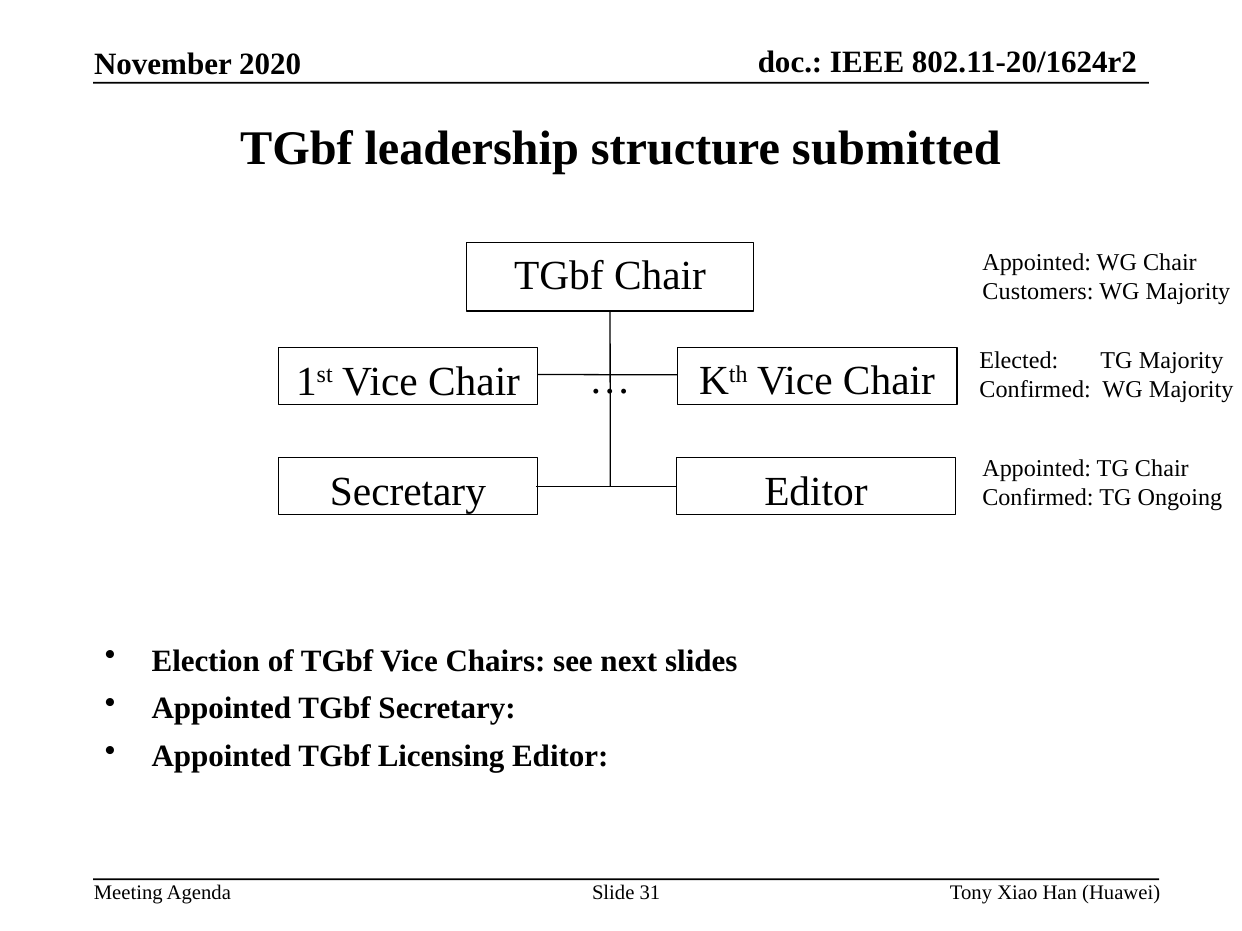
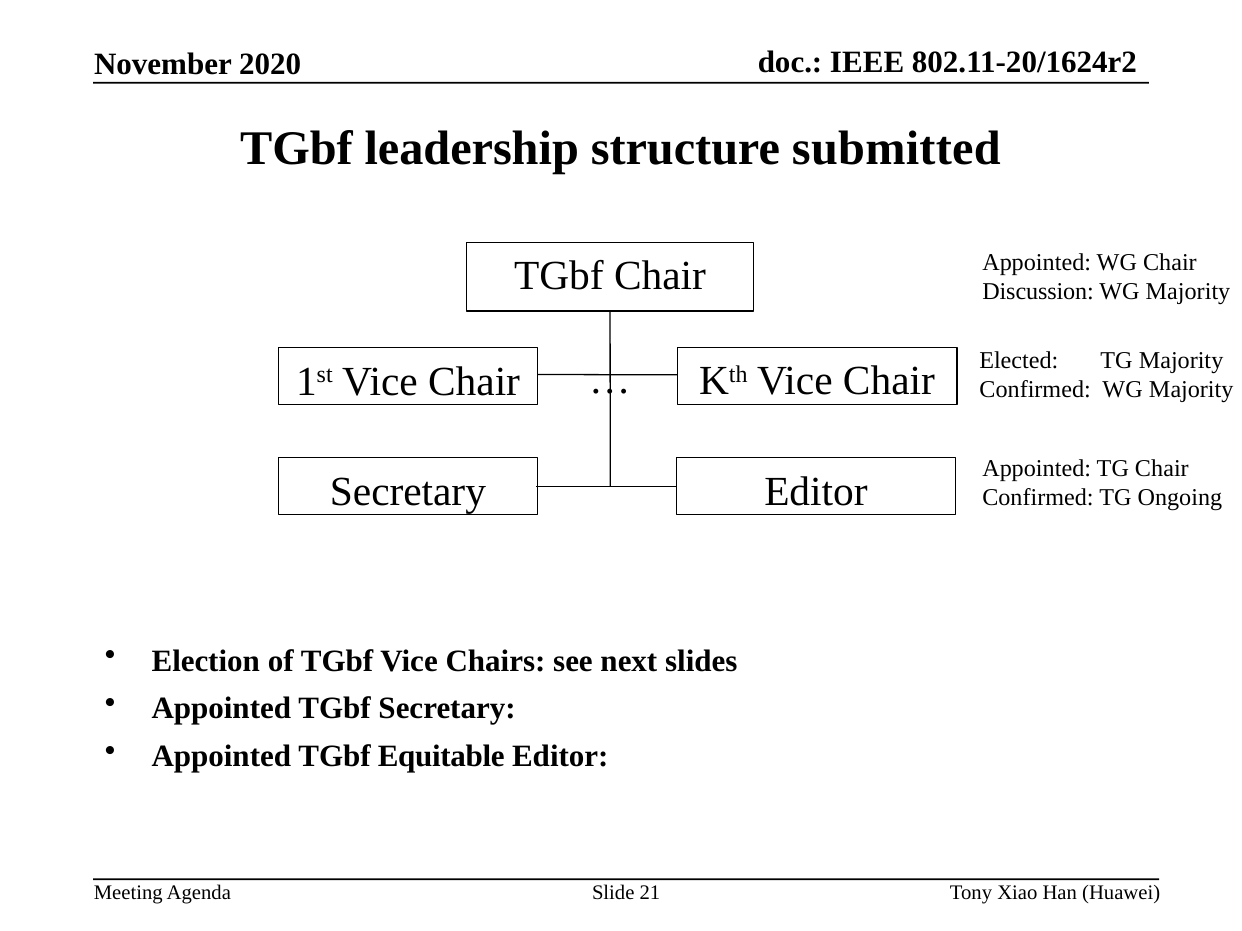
Customers: Customers -> Discussion
Licensing: Licensing -> Equitable
31: 31 -> 21
